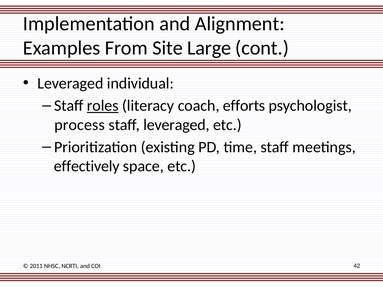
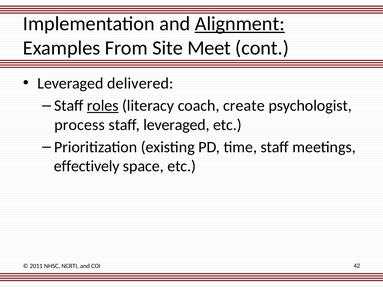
Alignment underline: none -> present
Large: Large -> Meet
individual: individual -> delivered
efforts: efforts -> create
